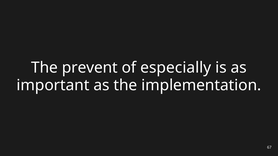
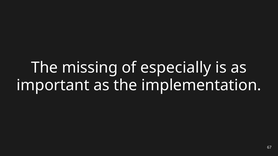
prevent: prevent -> missing
